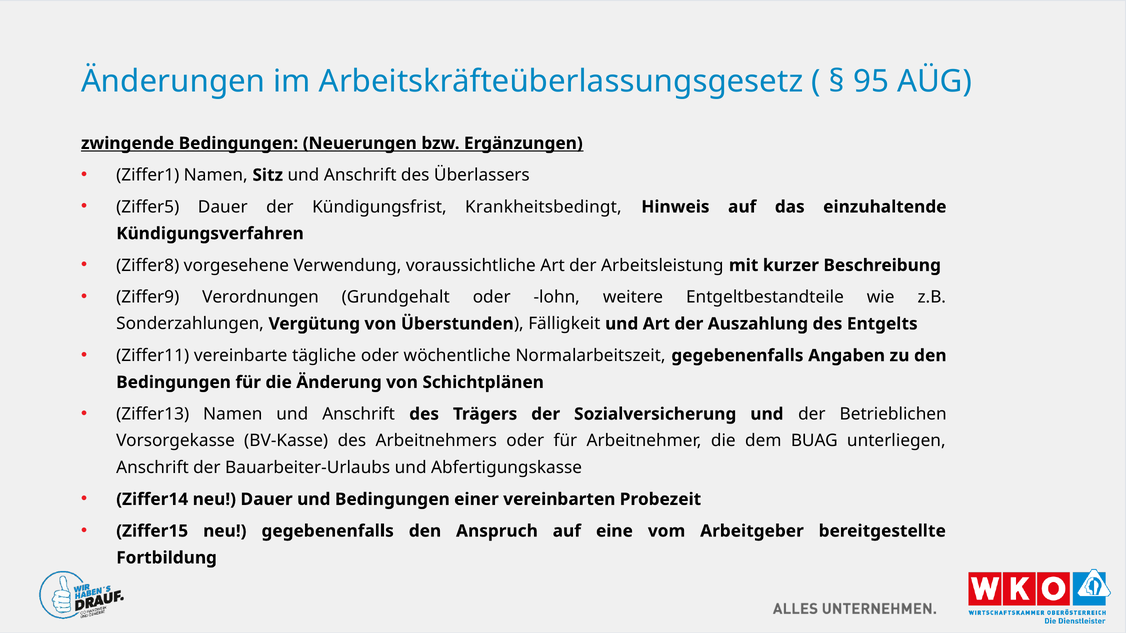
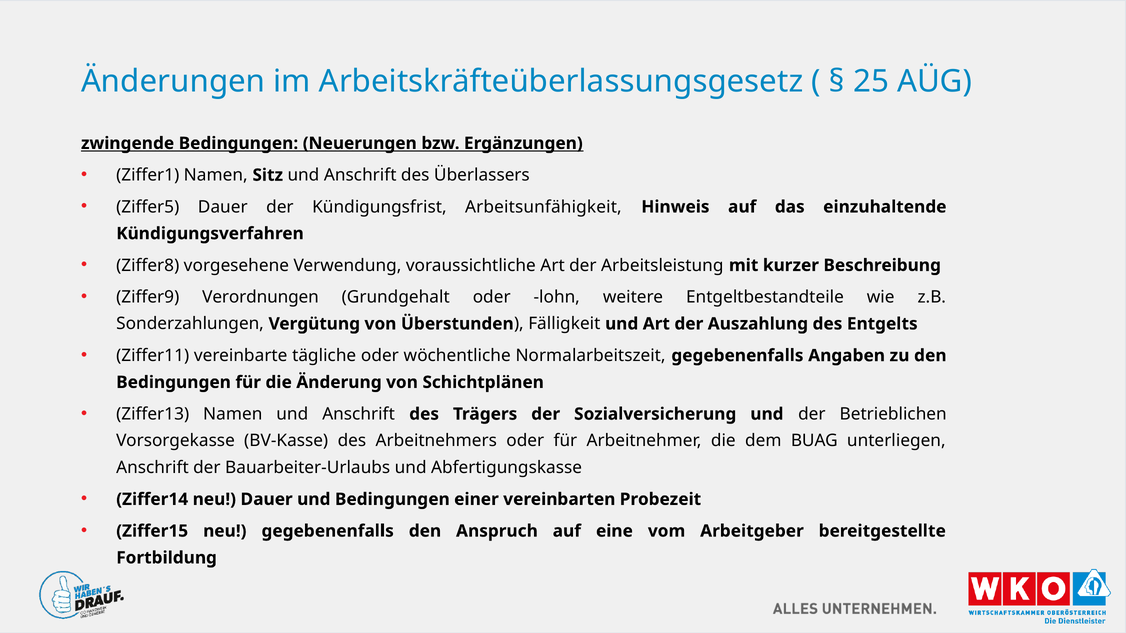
95: 95 -> 25
Krankheitsbedingt: Krankheitsbedingt -> Arbeitsunfähigkeit
